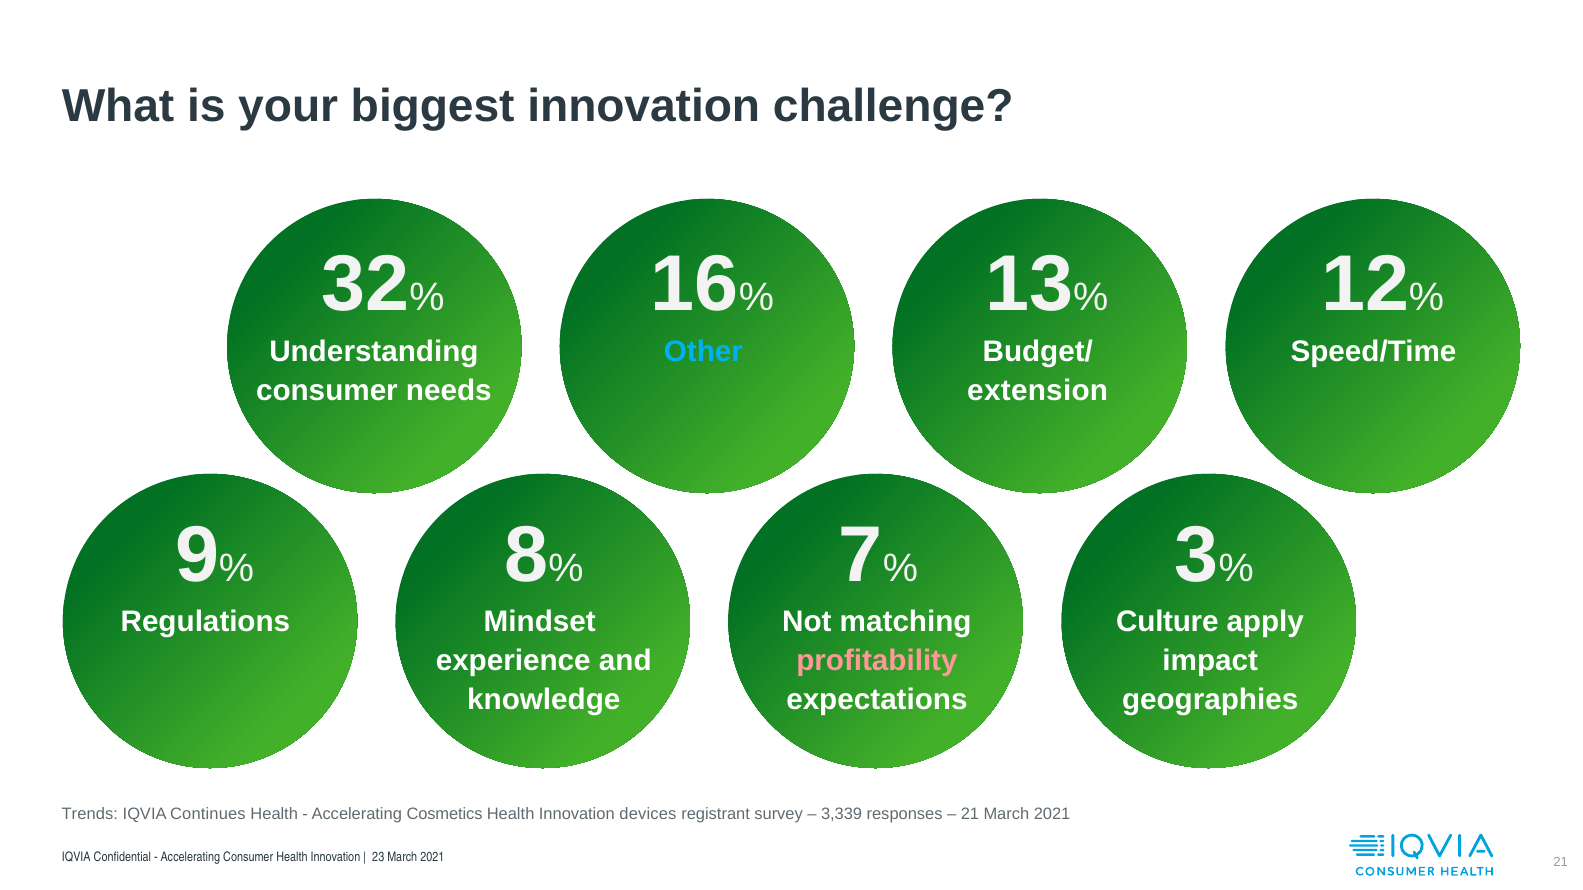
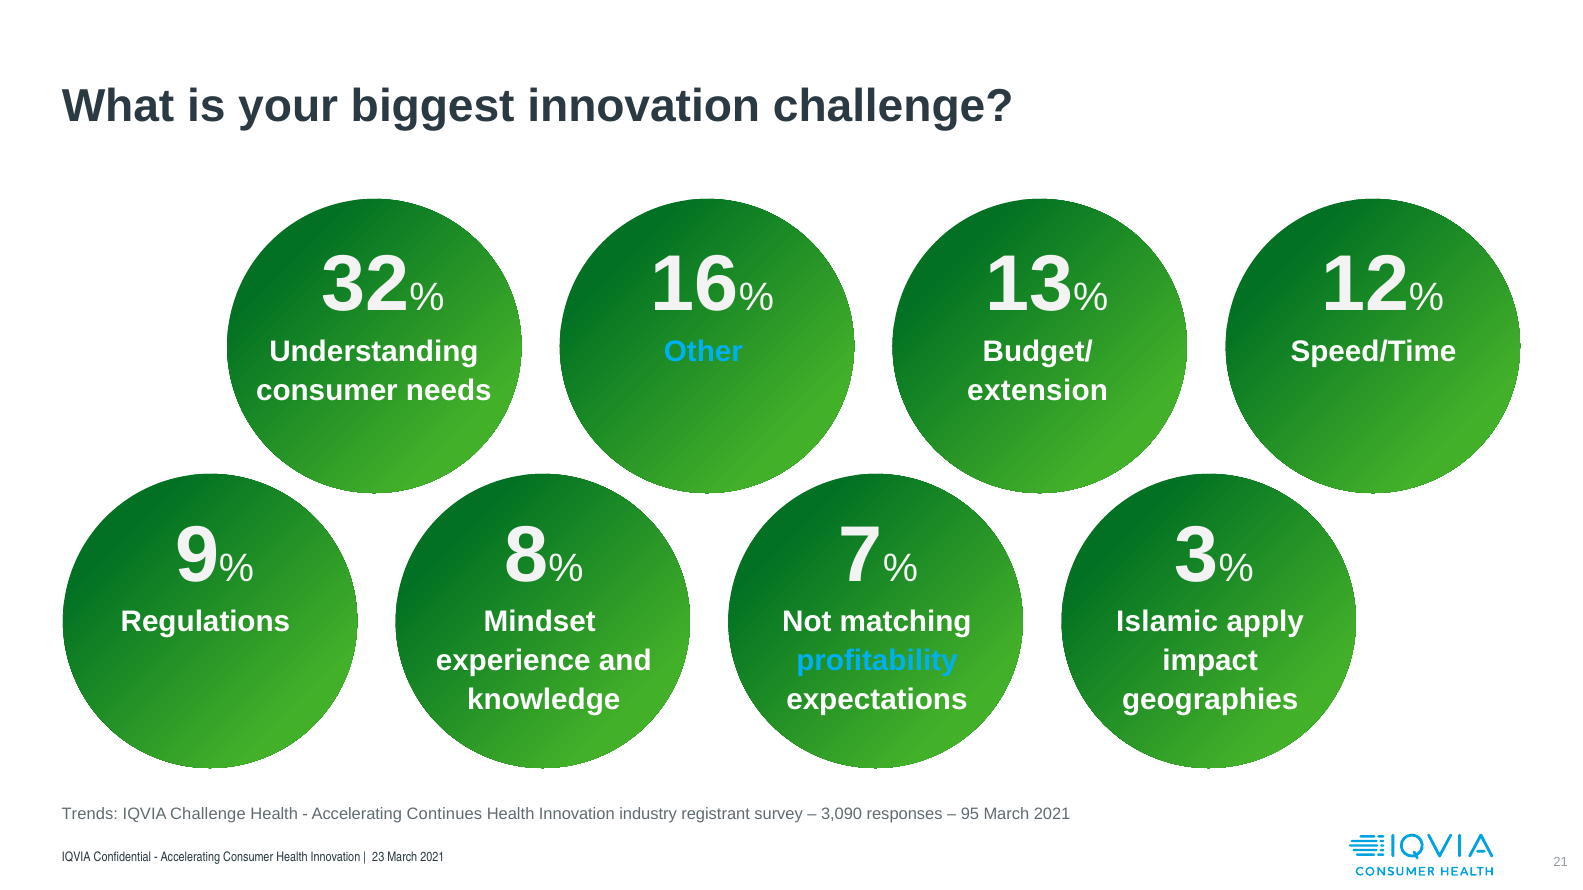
Culture: Culture -> Islamic
profitability colour: pink -> light blue
IQVIA Continues: Continues -> Challenge
Cosmetics: Cosmetics -> Continues
devices: devices -> industry
3,339: 3,339 -> 3,090
21 at (970, 814): 21 -> 95
